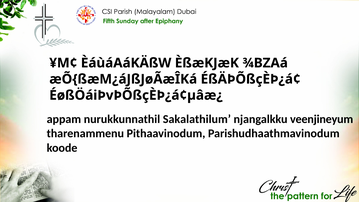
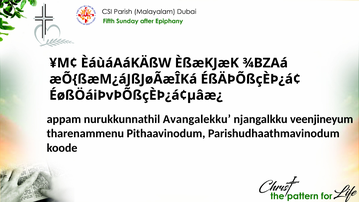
Sakalathilum: Sakalathilum -> Avangalekku
